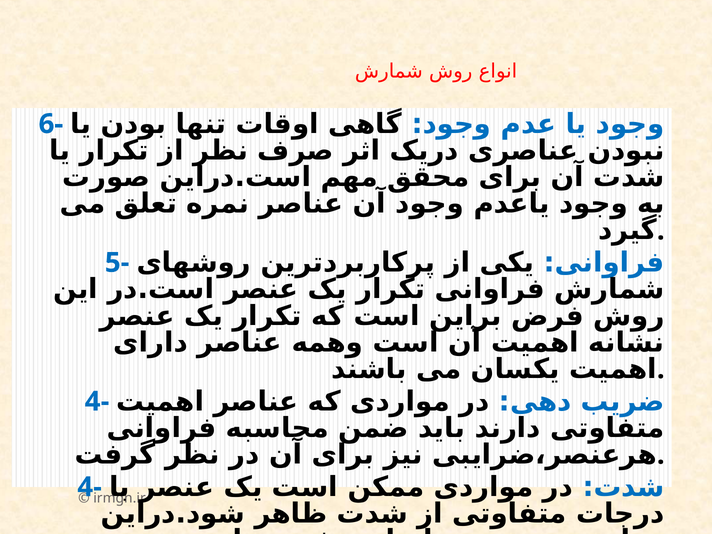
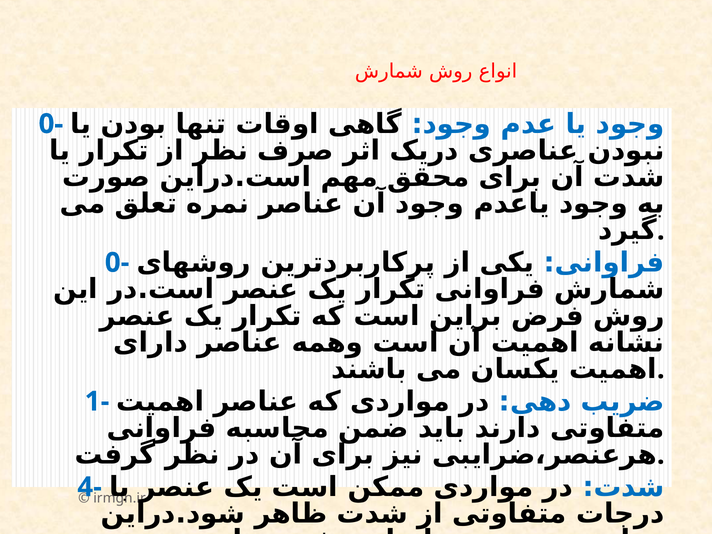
6- at (51, 124): 6- -> 0-
5- at (117, 263): 5- -> 0-
4- at (97, 401): 4- -> 1-
